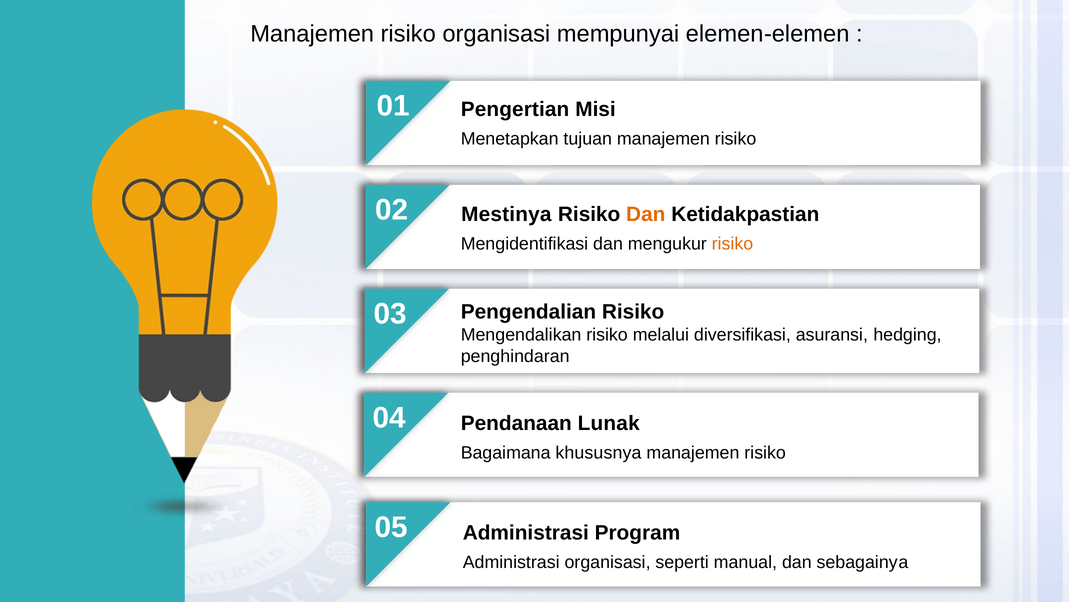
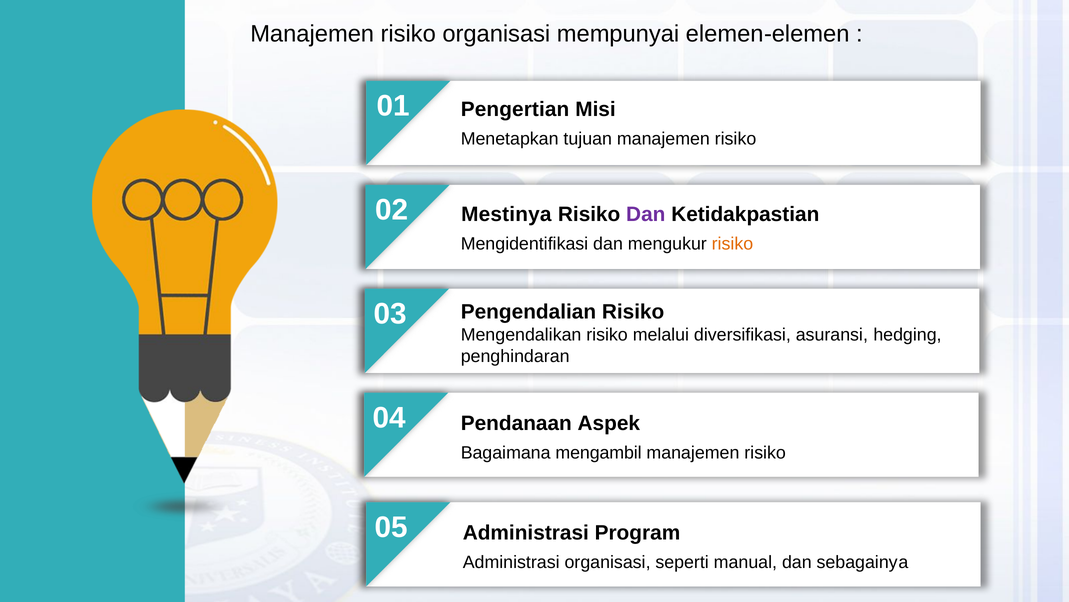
Dan at (646, 214) colour: orange -> purple
Lunak: Lunak -> Aspek
khususnya: khususnya -> mengambil
